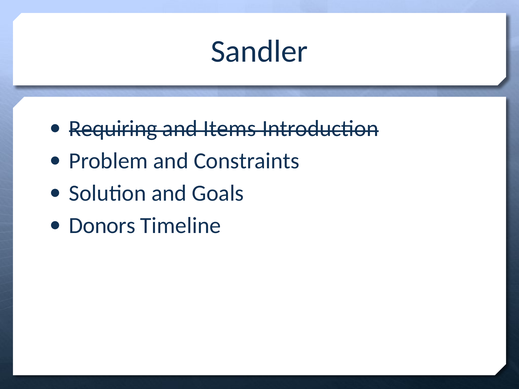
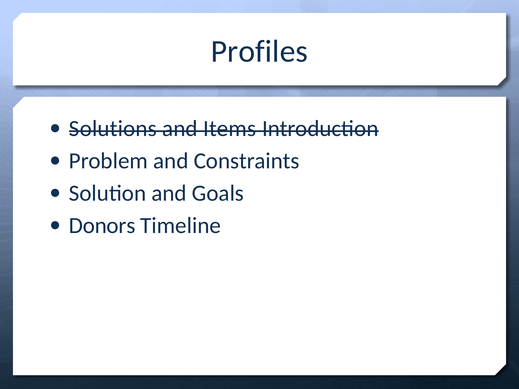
Sandler: Sandler -> Profiles
Requiring: Requiring -> Solutions
